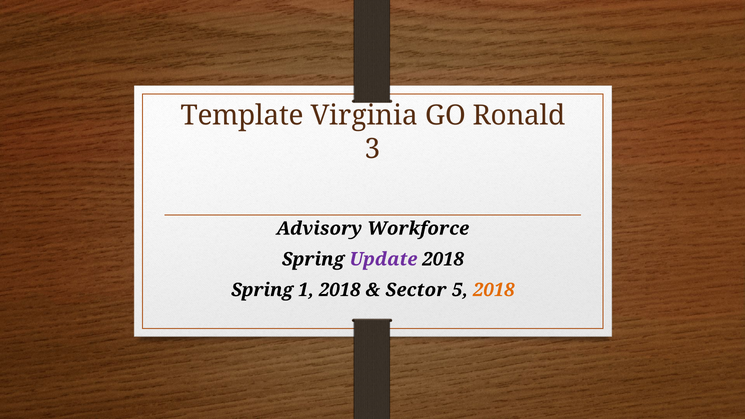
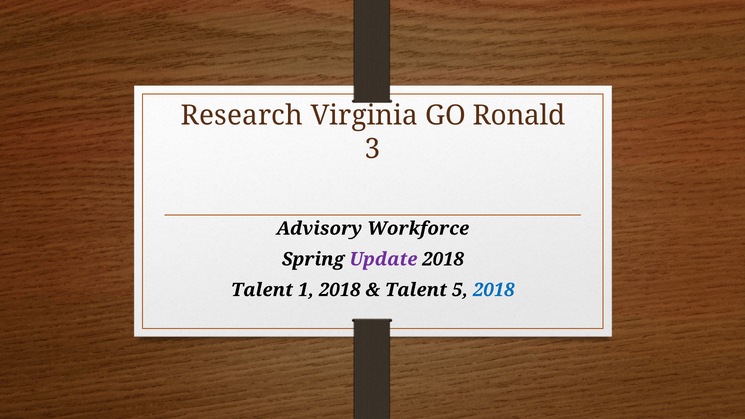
Template: Template -> Research
Spring at (262, 290): Spring -> Talent
Sector at (416, 290): Sector -> Talent
2018 at (494, 290) colour: orange -> blue
